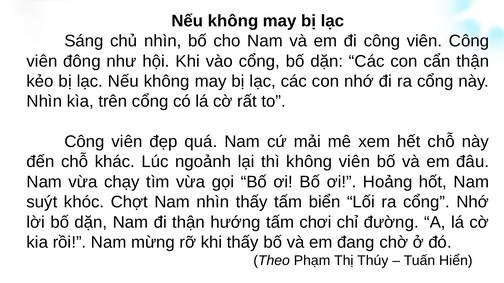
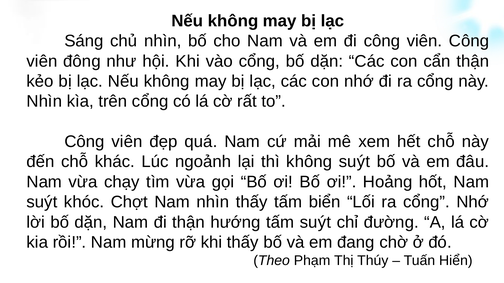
không viên: viên -> suýt
tấm chơi: chơi -> suýt
